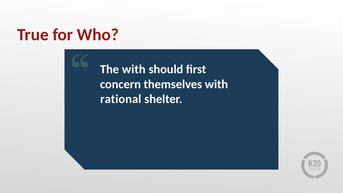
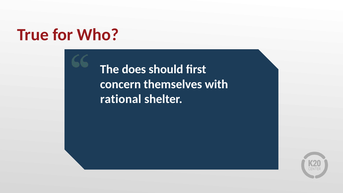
The with: with -> does
